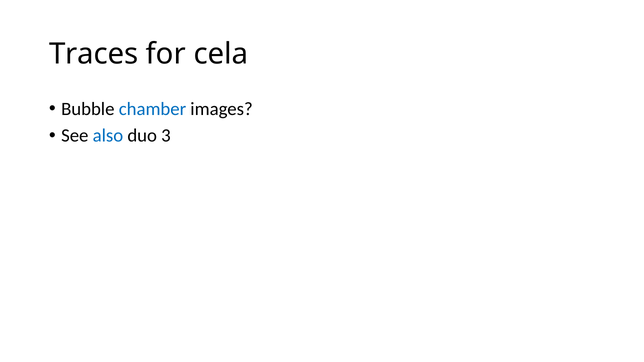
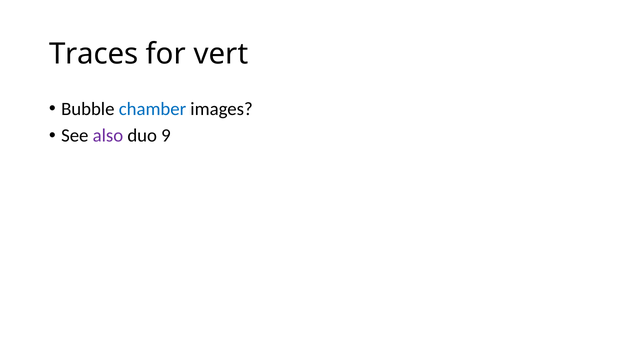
cela: cela -> vert
also colour: blue -> purple
3: 3 -> 9
